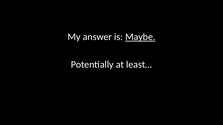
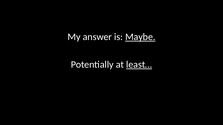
least… underline: none -> present
